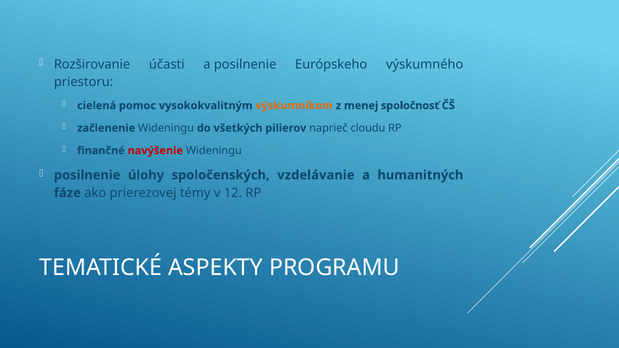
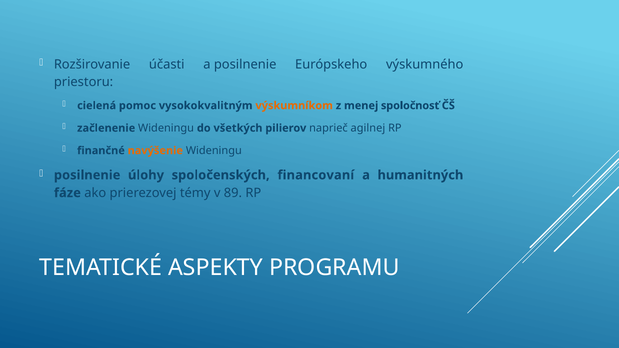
cloudu: cloudu -> agilnej
navýšenie colour: red -> orange
vzdelávanie: vzdelávanie -> financovaní
12: 12 -> 89
